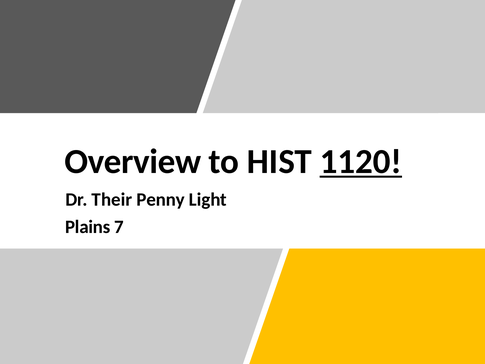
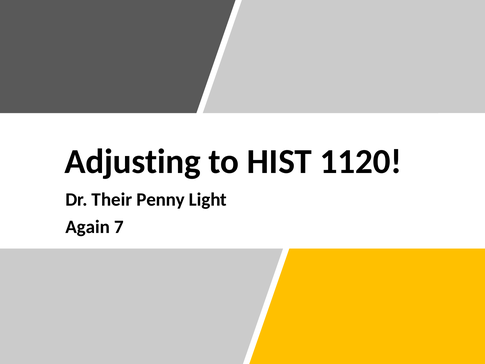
Overview: Overview -> Adjusting
1120 underline: present -> none
Plains: Plains -> Again
